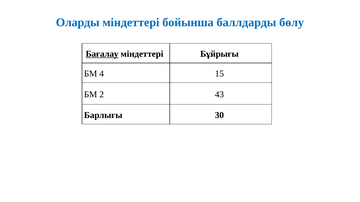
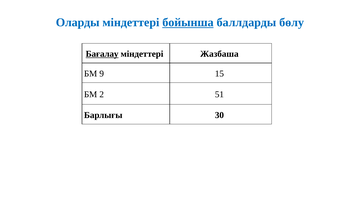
бойынша underline: none -> present
Бұйрығы: Бұйрығы -> Жазбаша
4: 4 -> 9
43: 43 -> 51
